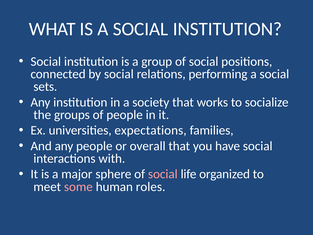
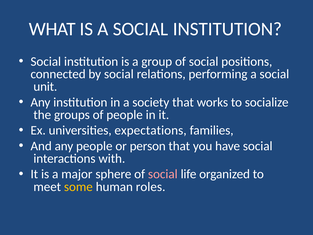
sets: sets -> unit
overall: overall -> person
some colour: pink -> yellow
